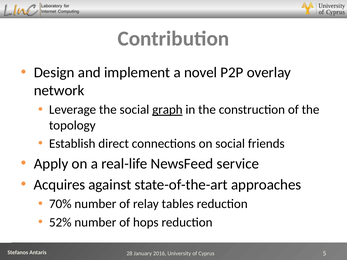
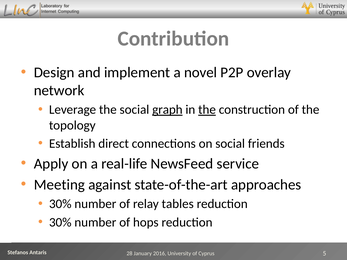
the at (207, 110) underline: none -> present
Acquires: Acquires -> Meeting
70% at (60, 204): 70% -> 30%
52% at (60, 222): 52% -> 30%
